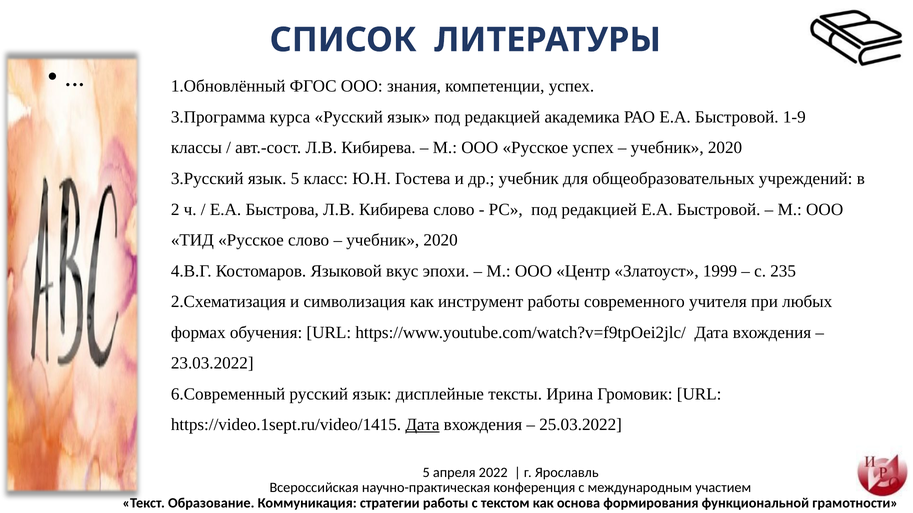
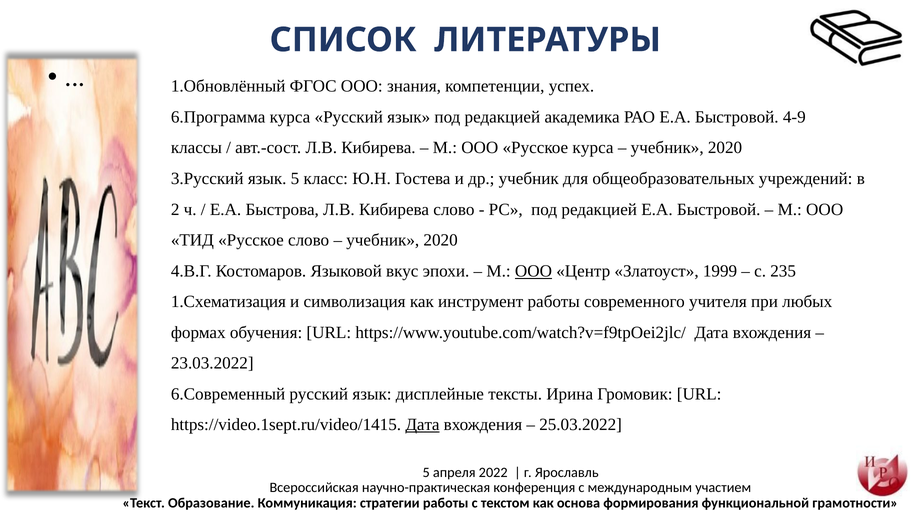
3.Программа: 3.Программа -> 6.Программа
1-9: 1-9 -> 4-9
Русское успех: успех -> курса
ООО at (533, 271) underline: none -> present
2.Схематизация: 2.Схематизация -> 1.Схематизация
